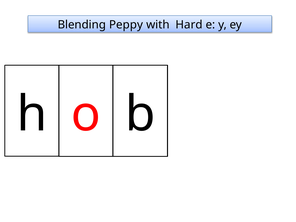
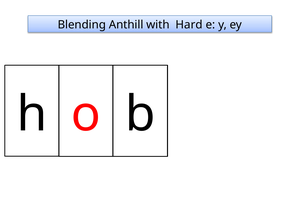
Peppy: Peppy -> Anthill
